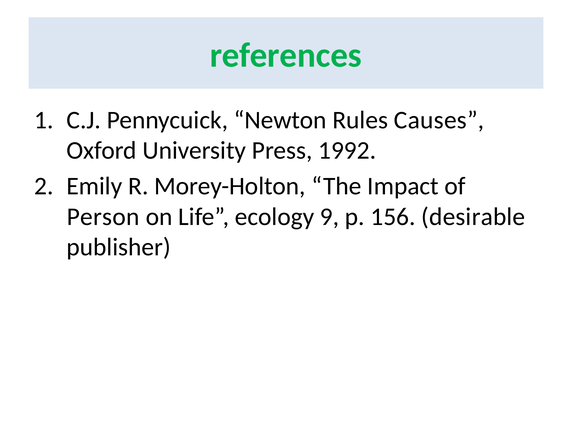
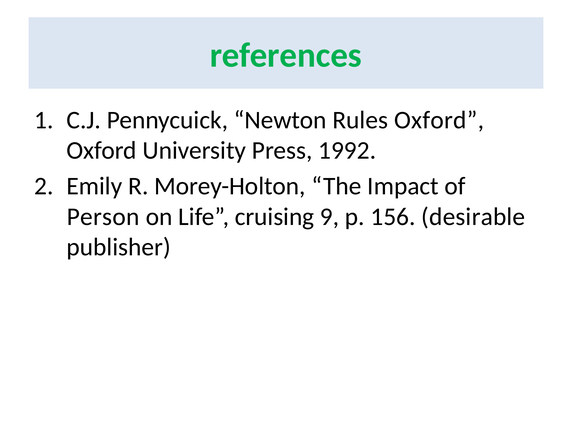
Rules Causes: Causes -> Oxford
ecology: ecology -> cruising
